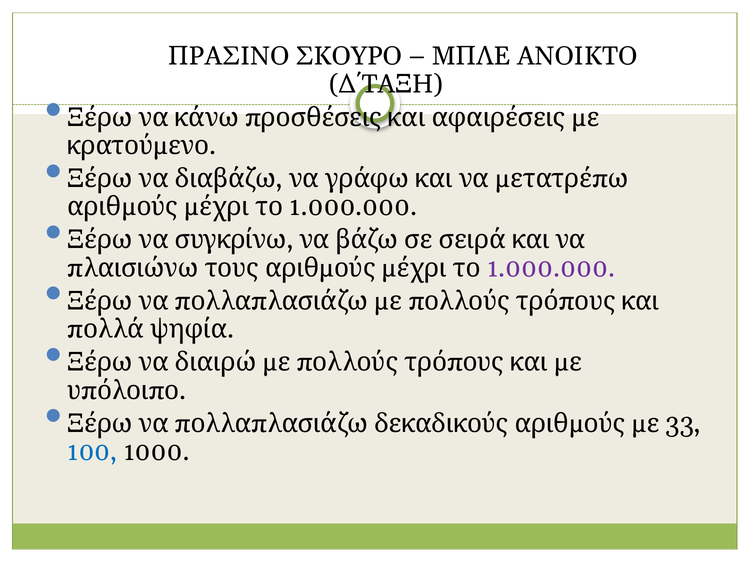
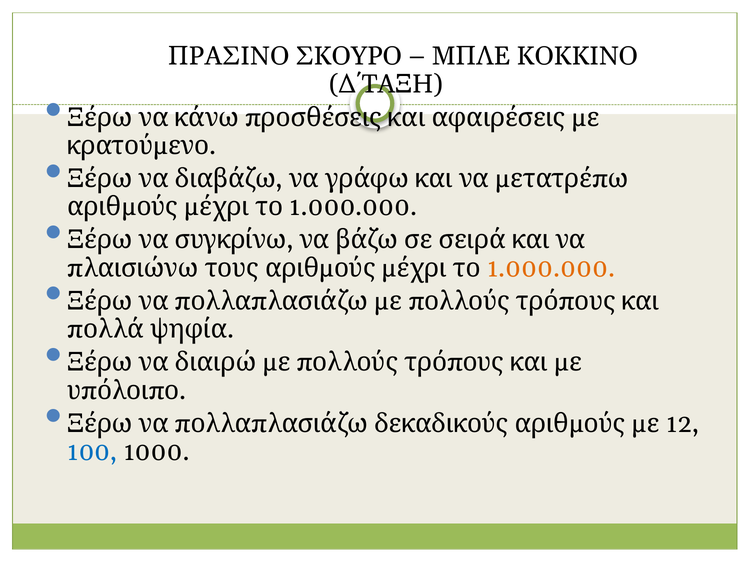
ΑΝΟΙΚΤΟ: ΑΝΟΙΚΤΟ -> ΚΟΚΚΙΝΟ
1.000.000 at (551, 268) colour: purple -> orange
33: 33 -> 12
